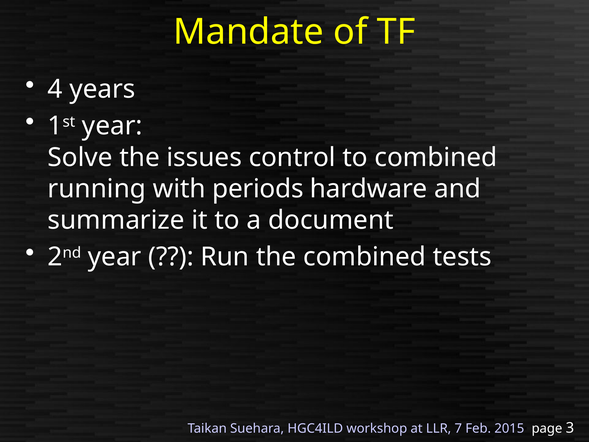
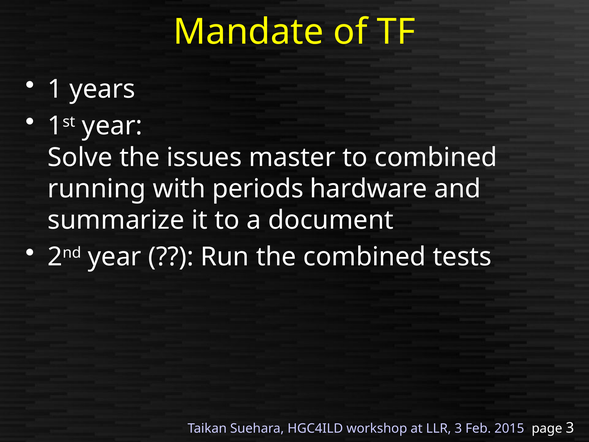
4: 4 -> 1
control: control -> master
7 at (458, 428): 7 -> 3
